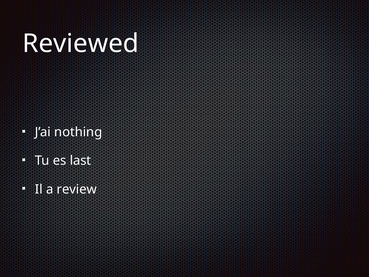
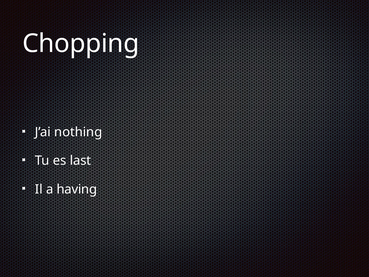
Reviewed: Reviewed -> Chopping
review: review -> having
